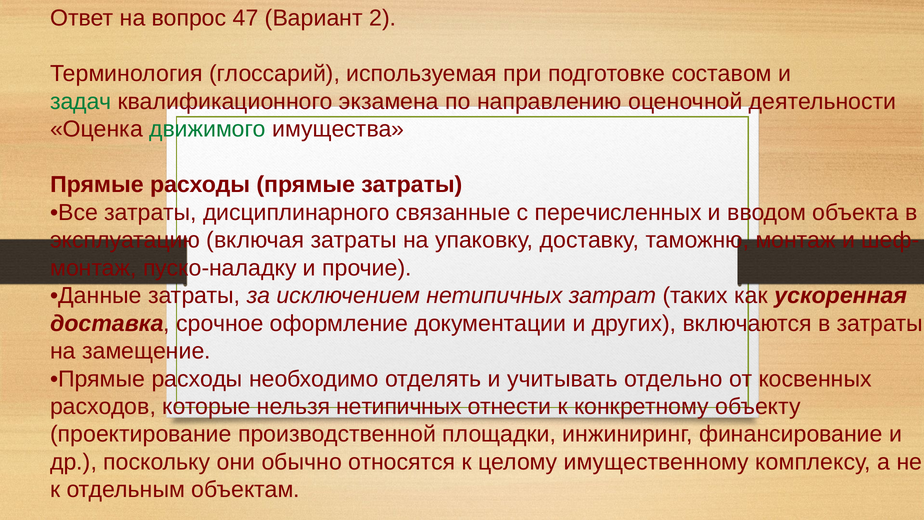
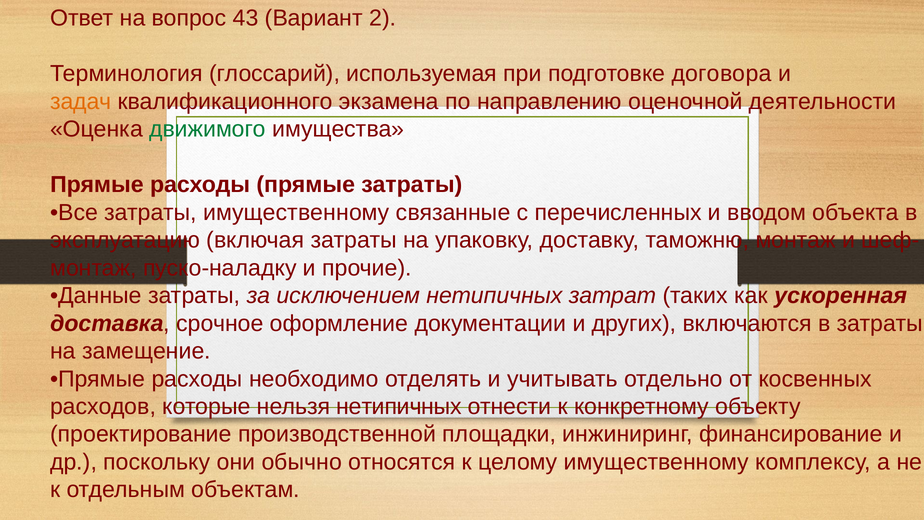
47: 47 -> 43
составом: составом -> договора
задач colour: green -> orange
затраты дисциплинарного: дисциплинарного -> имущественному
